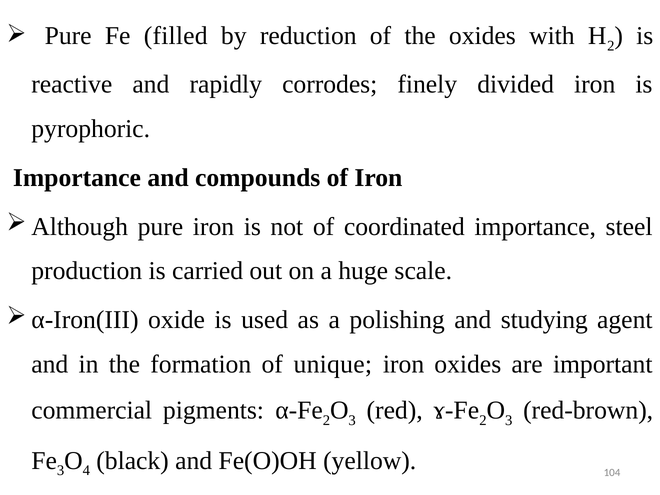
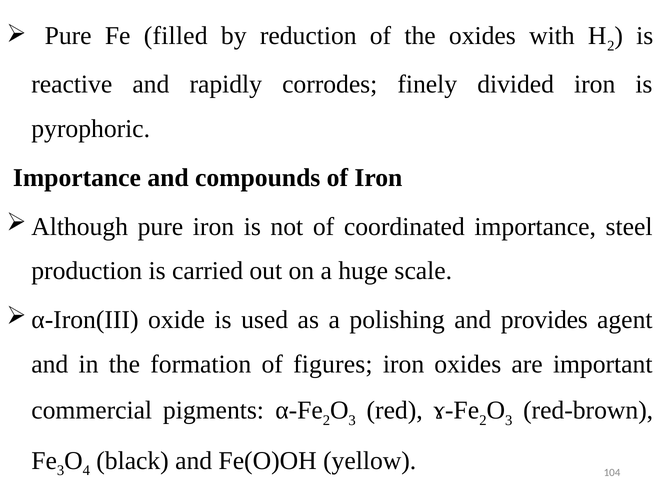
studying: studying -> provides
unique: unique -> figures
